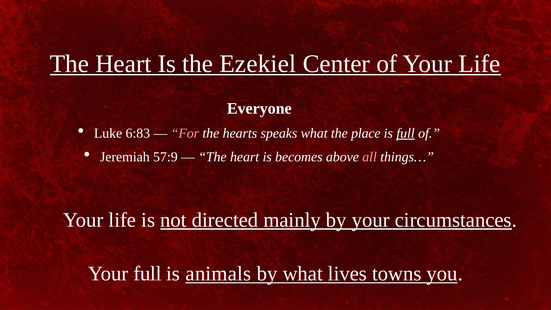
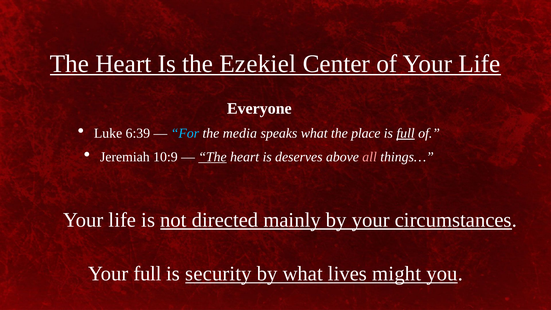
6:83: 6:83 -> 6:39
For colour: pink -> light blue
hearts: hearts -> media
57:9: 57:9 -> 10:9
The at (212, 157) underline: none -> present
becomes: becomes -> deserves
animals: animals -> security
towns: towns -> might
